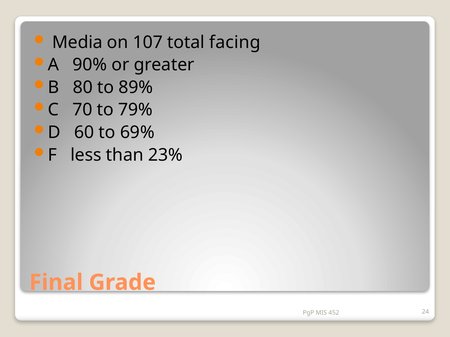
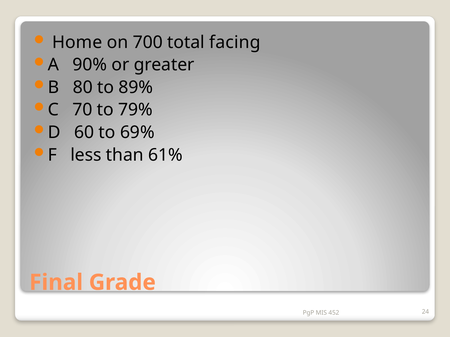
Media: Media -> Home
107: 107 -> 700
23%: 23% -> 61%
